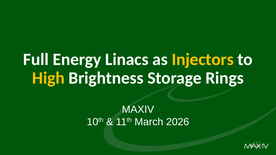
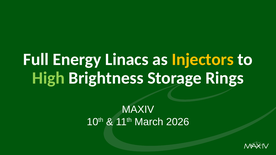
High colour: yellow -> light green
